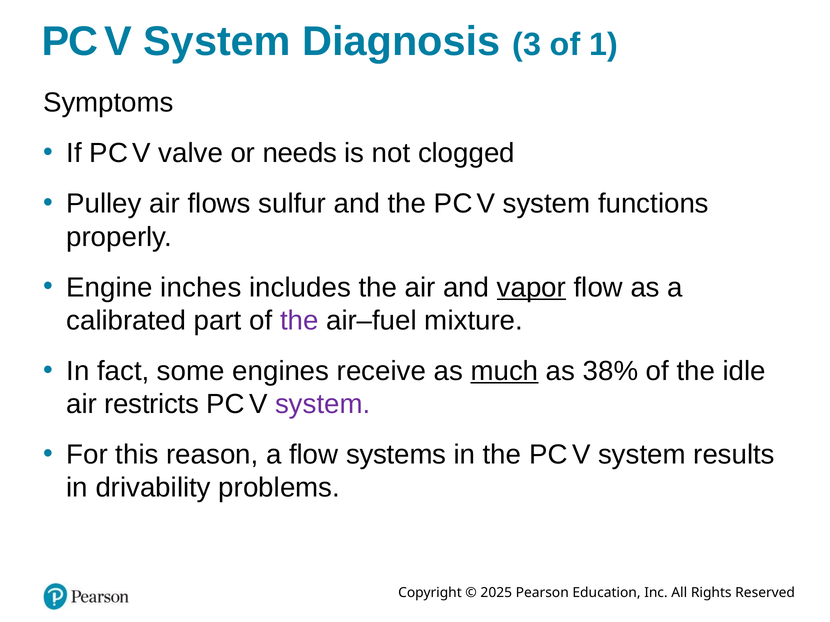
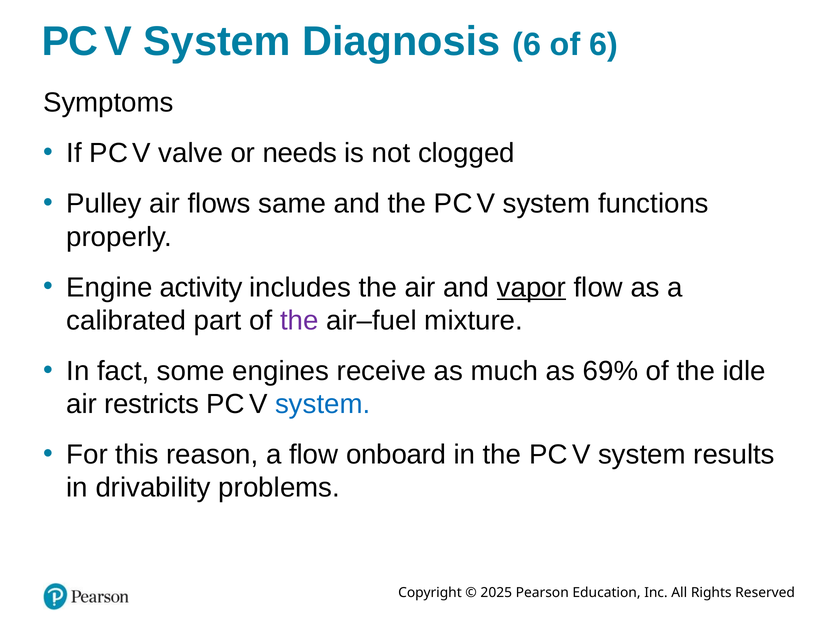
Diagnosis 3: 3 -> 6
of 1: 1 -> 6
sulfur: sulfur -> same
inches: inches -> activity
much underline: present -> none
38%: 38% -> 69%
system at (323, 404) colour: purple -> blue
systems: systems -> onboard
